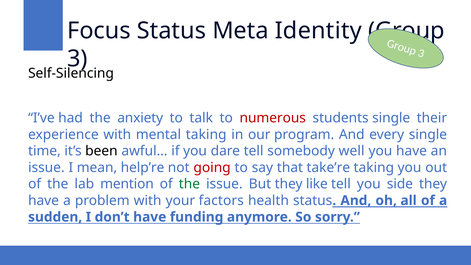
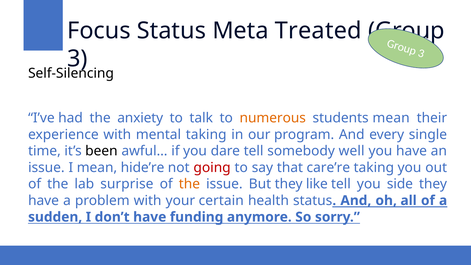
Identity: Identity -> Treated
numerous colour: red -> orange
students single: single -> mean
help’re: help’re -> hide’re
take’re: take’re -> care’re
mention: mention -> surprise
the at (189, 184) colour: green -> orange
factors: factors -> certain
